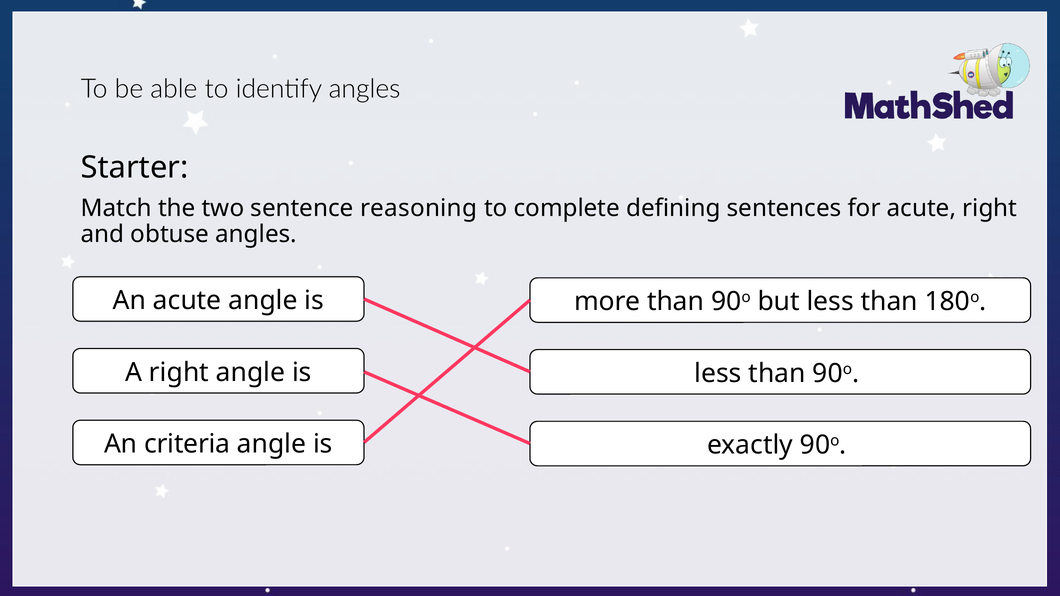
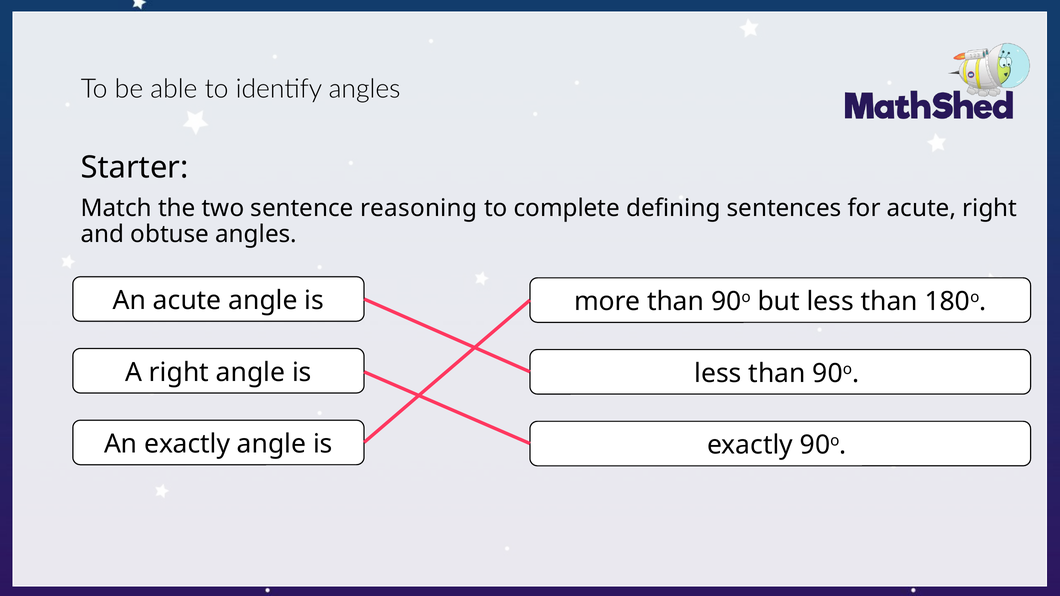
An criteria: criteria -> exactly
